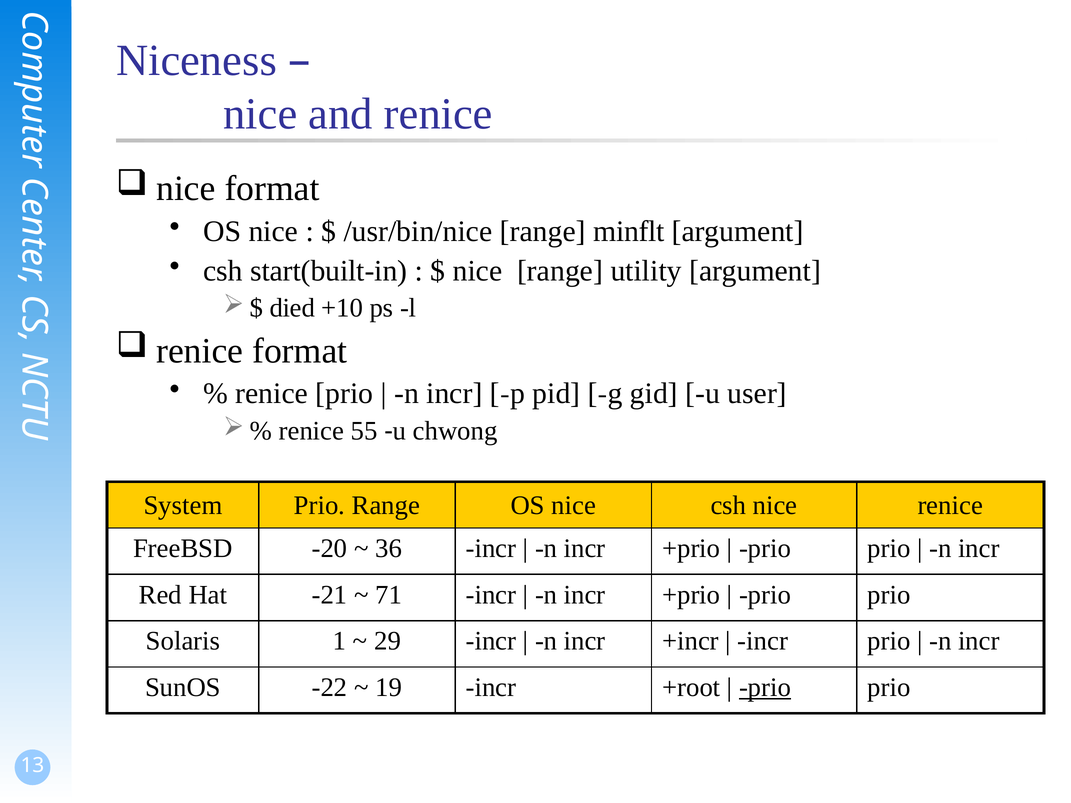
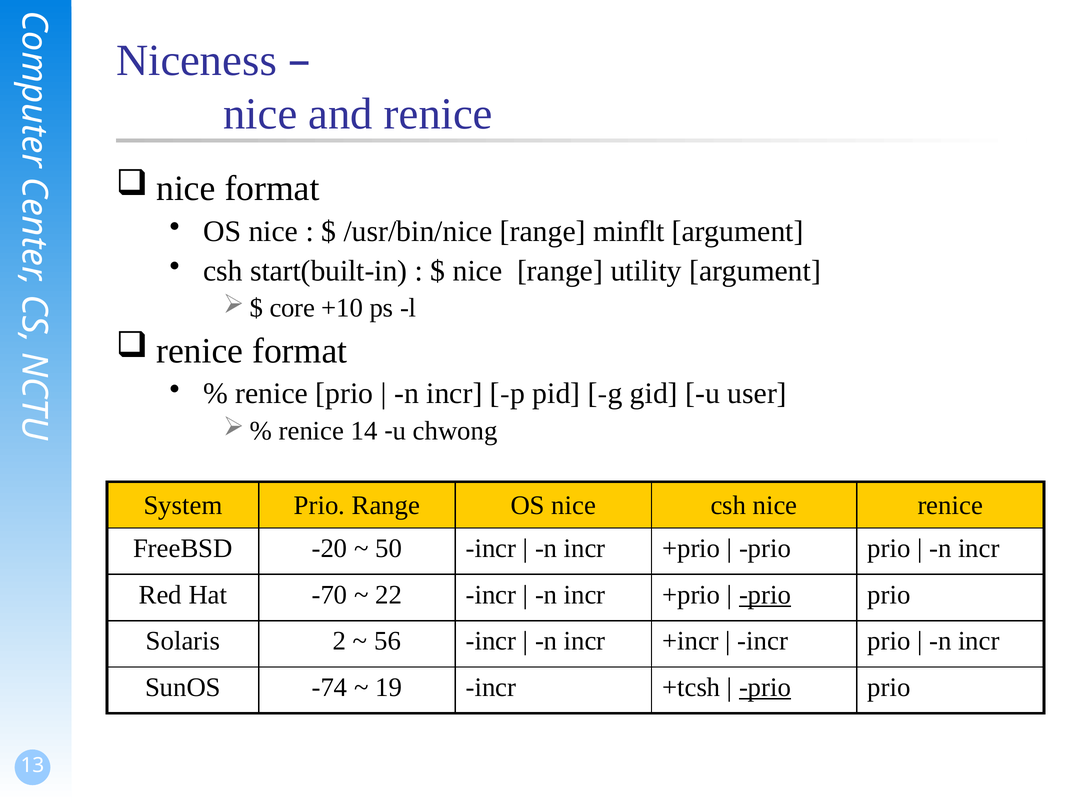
died: died -> core
55: 55 -> 14
36: 36 -> 50
-21: -21 -> -70
71: 71 -> 22
prio at (765, 595) underline: none -> present
1: 1 -> 2
29: 29 -> 56
-22: -22 -> -74
+root: +root -> +tcsh
